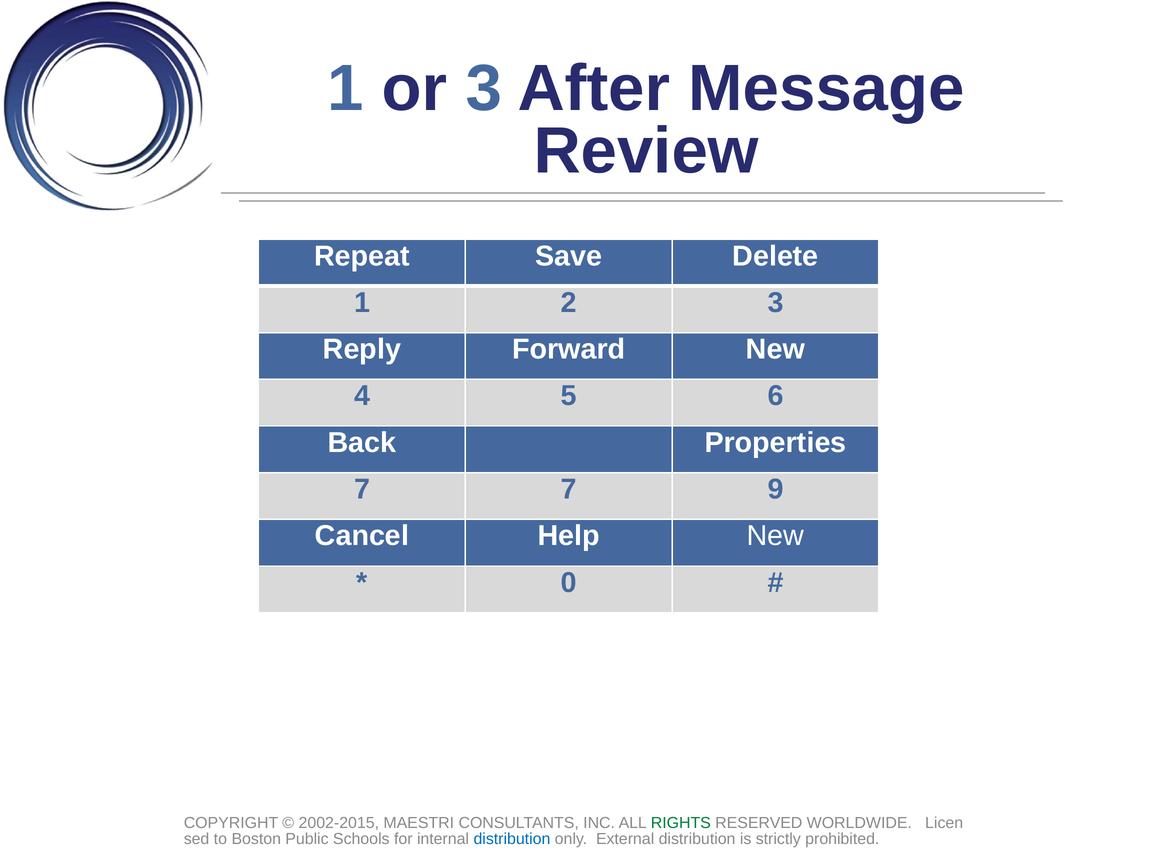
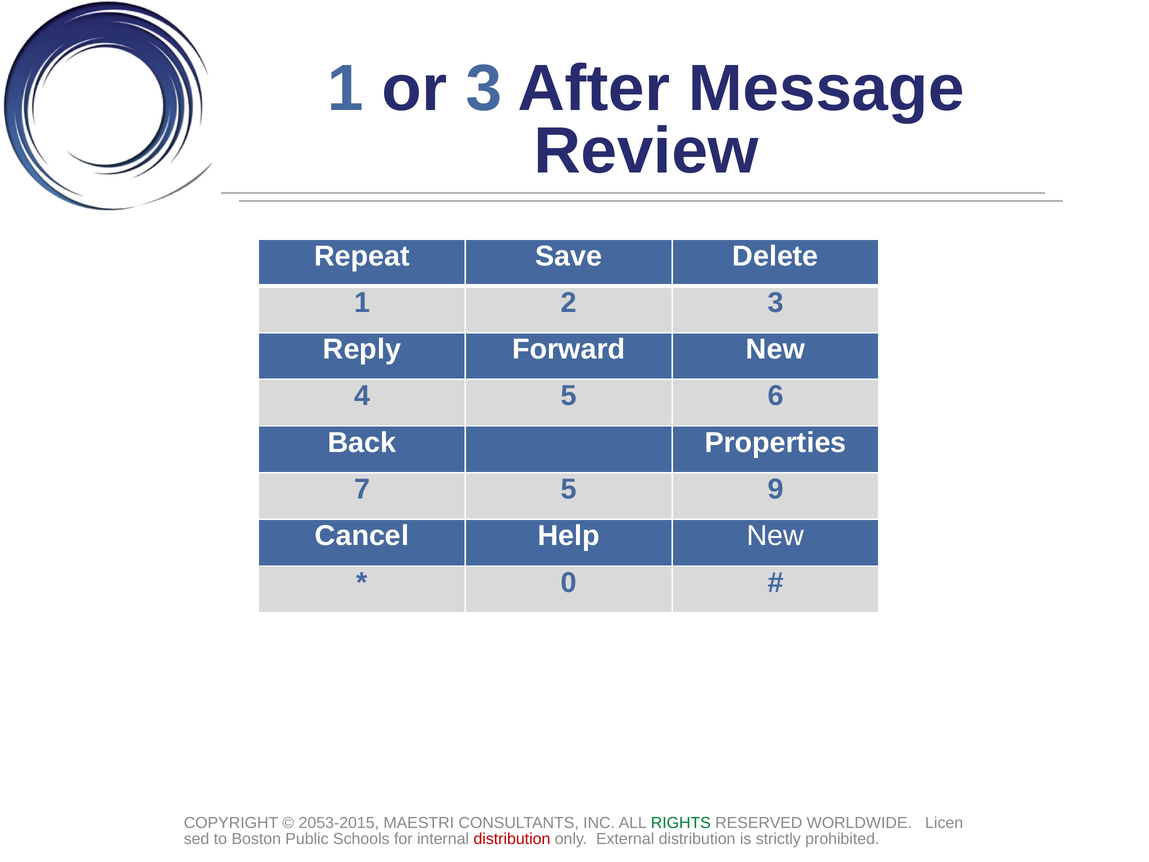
7 7: 7 -> 5
2002-2015: 2002-2015 -> 2053-2015
distribution at (512, 839) colour: blue -> red
